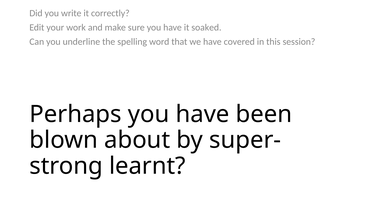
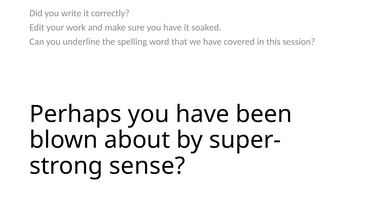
learnt: learnt -> sense
